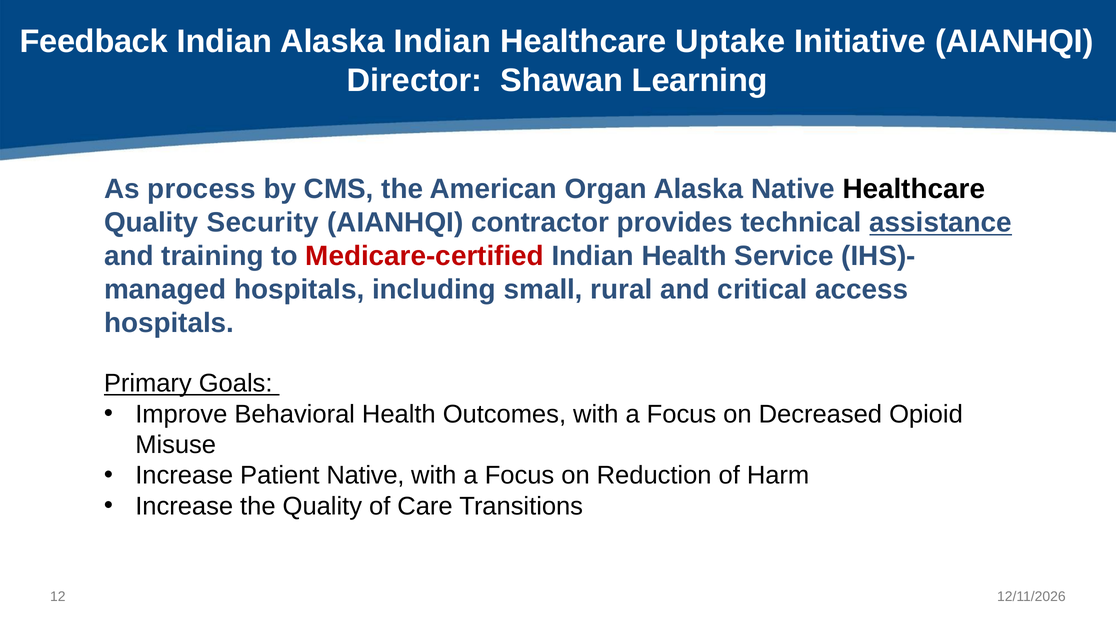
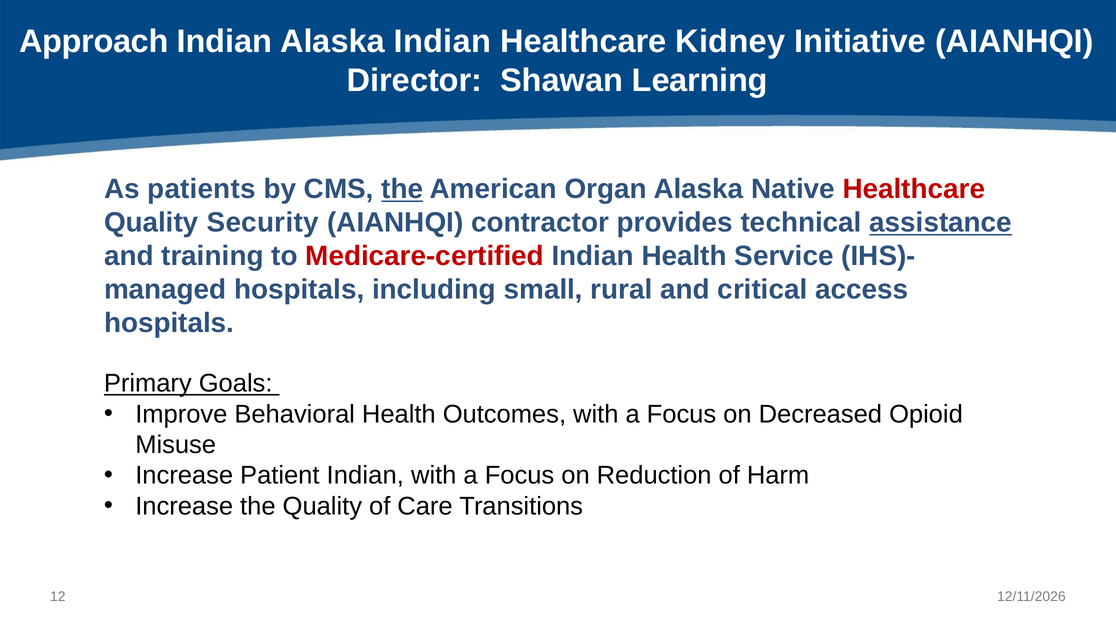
Feedback: Feedback -> Approach
Uptake: Uptake -> Kidney
process: process -> patients
the at (402, 189) underline: none -> present
Healthcare at (914, 189) colour: black -> red
Patient Native: Native -> Indian
